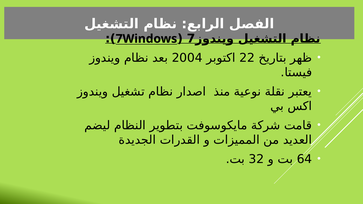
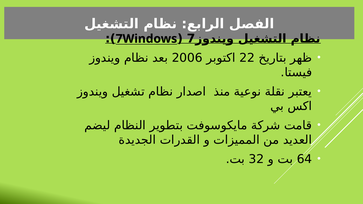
2004: 2004 -> 2006
